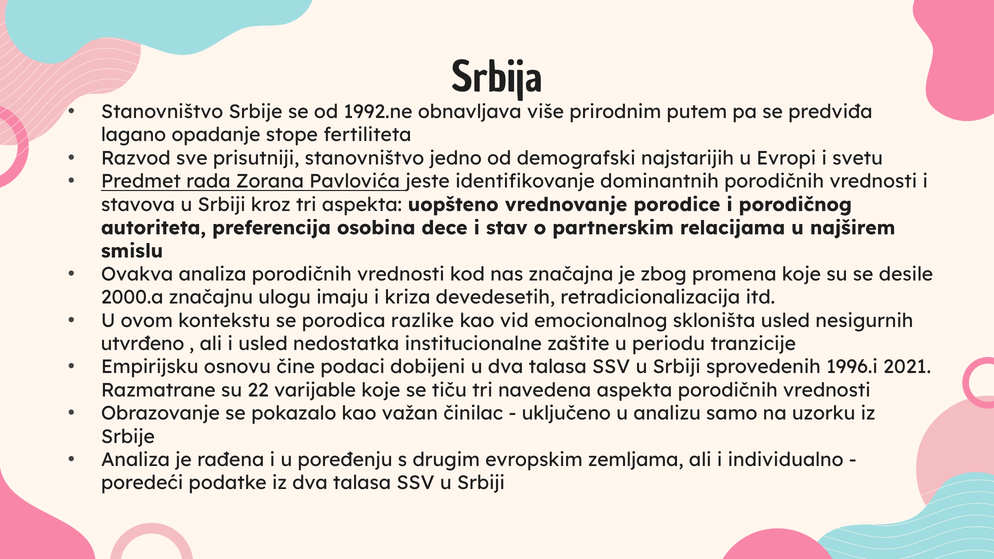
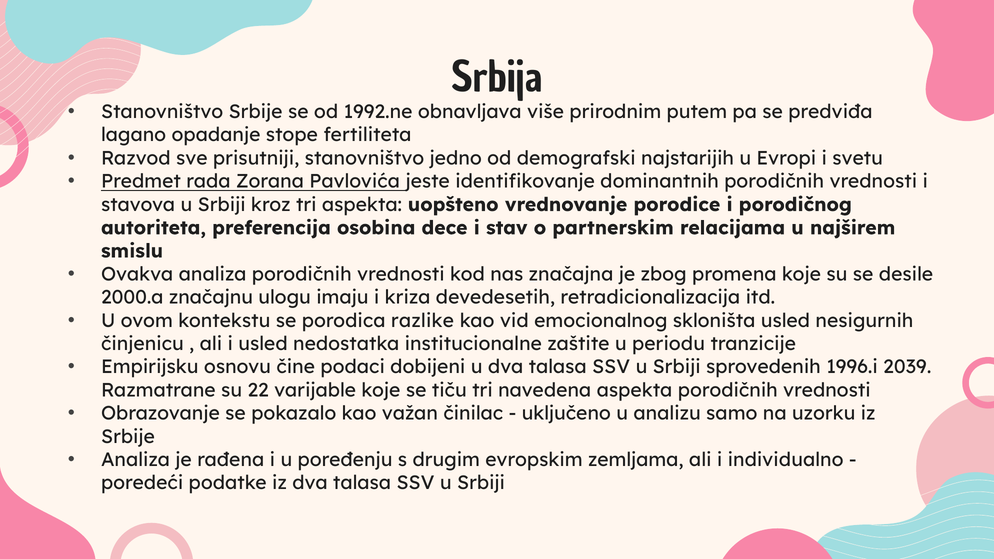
utvrđeno: utvrđeno -> činjenicu
2021: 2021 -> 2039
